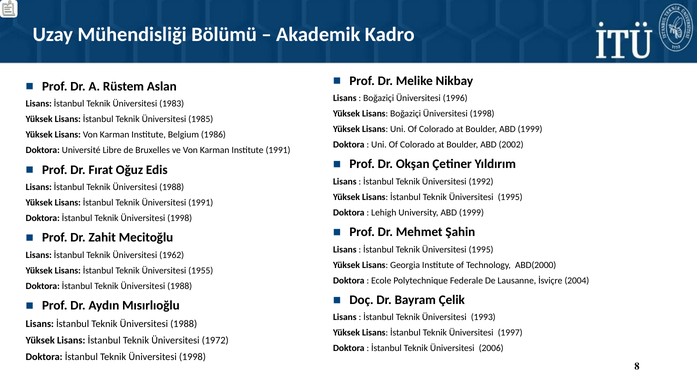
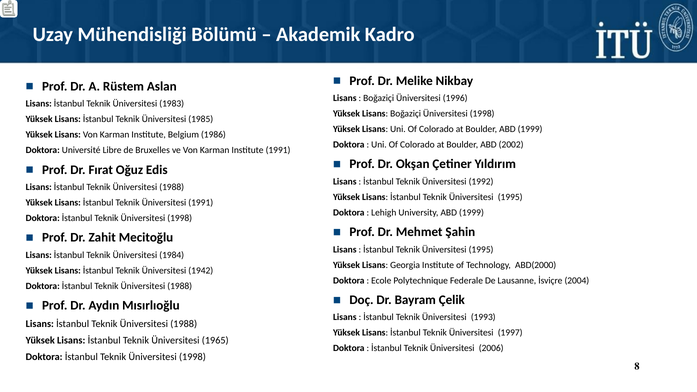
1962: 1962 -> 1984
1955: 1955 -> 1942
1972: 1972 -> 1965
